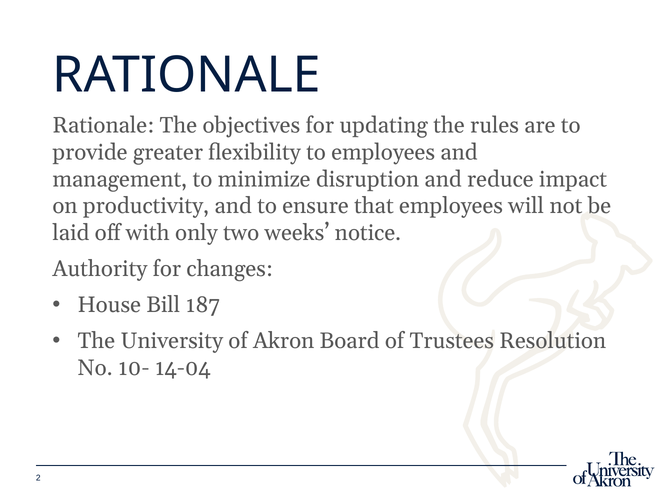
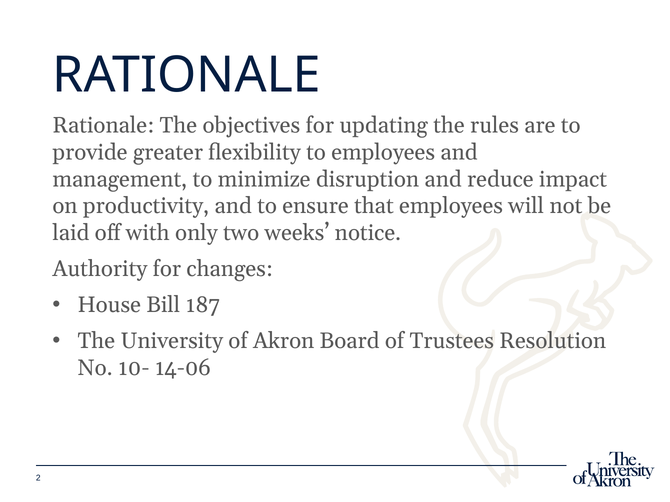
14-04: 14-04 -> 14-06
